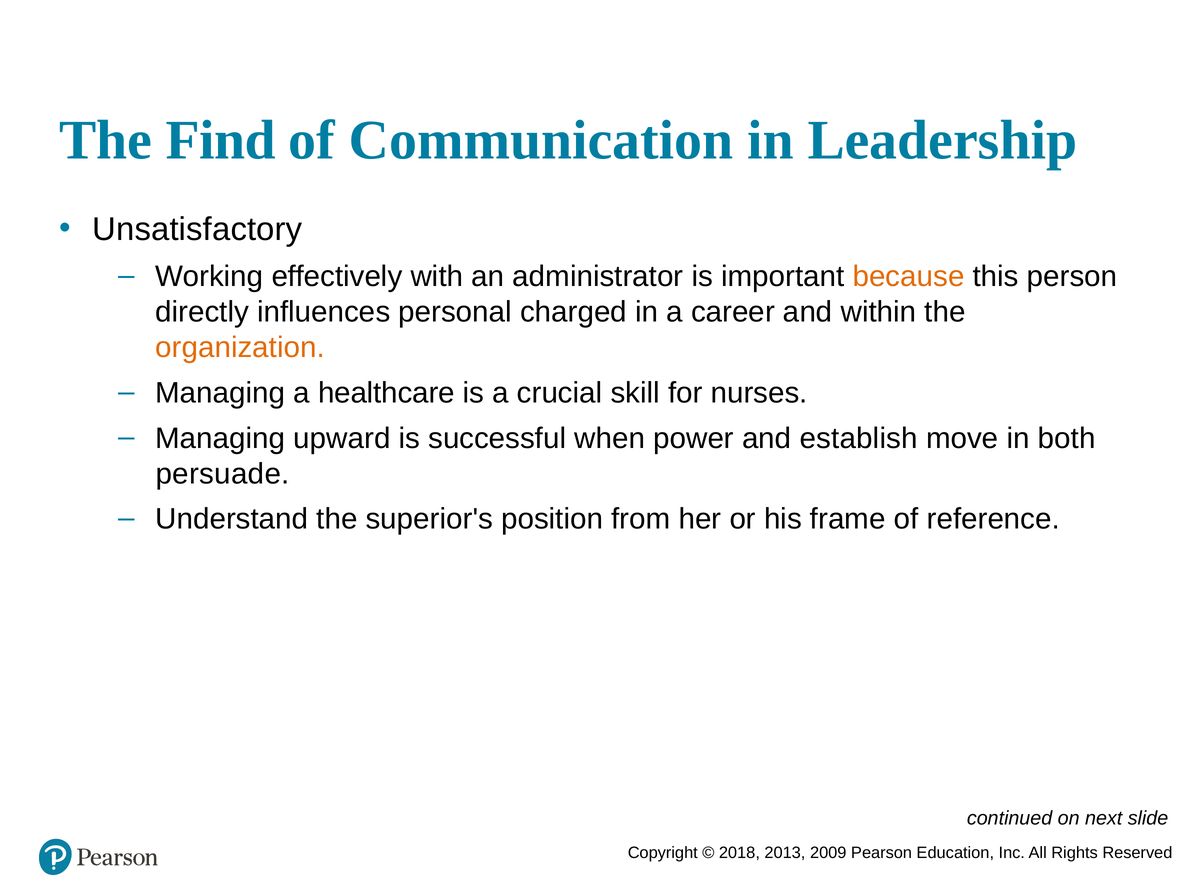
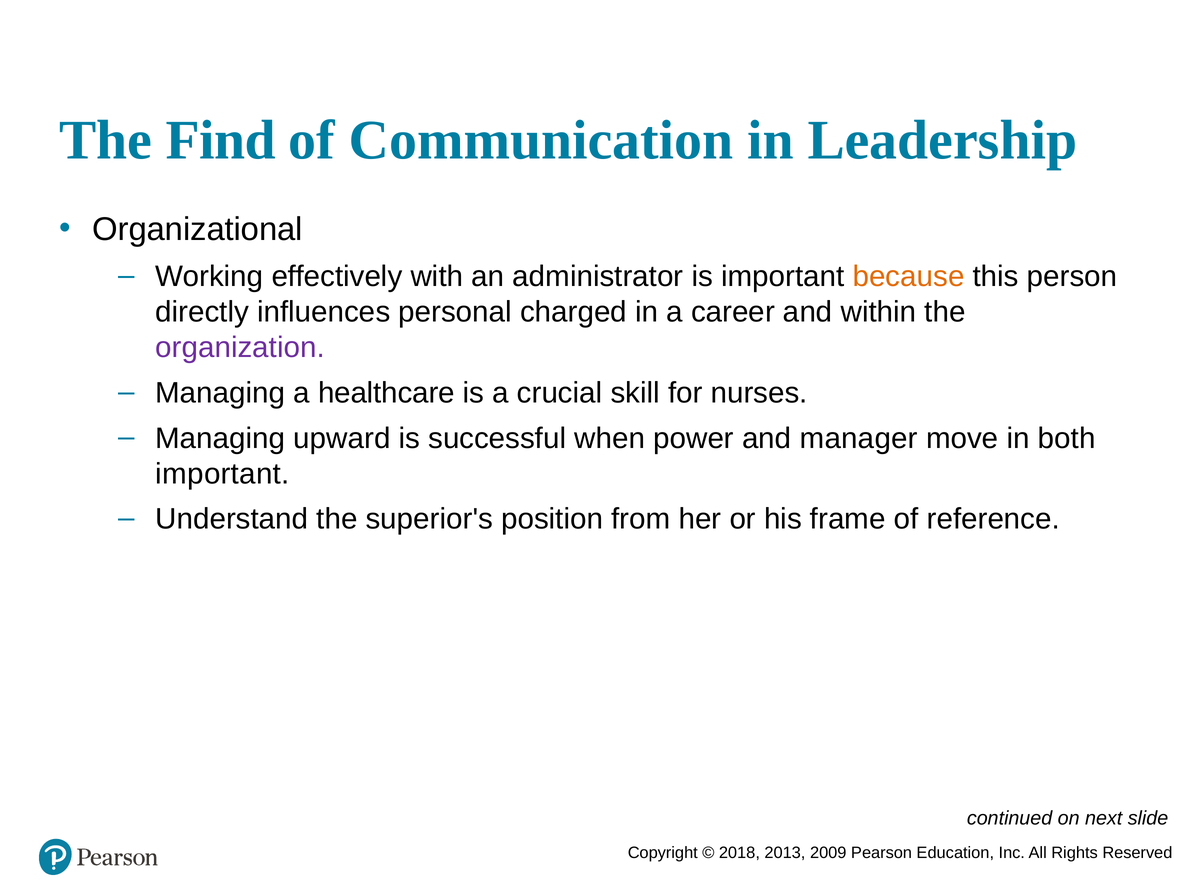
Unsatisfactory: Unsatisfactory -> Organizational
organization colour: orange -> purple
establish: establish -> manager
persuade at (223, 474): persuade -> important
